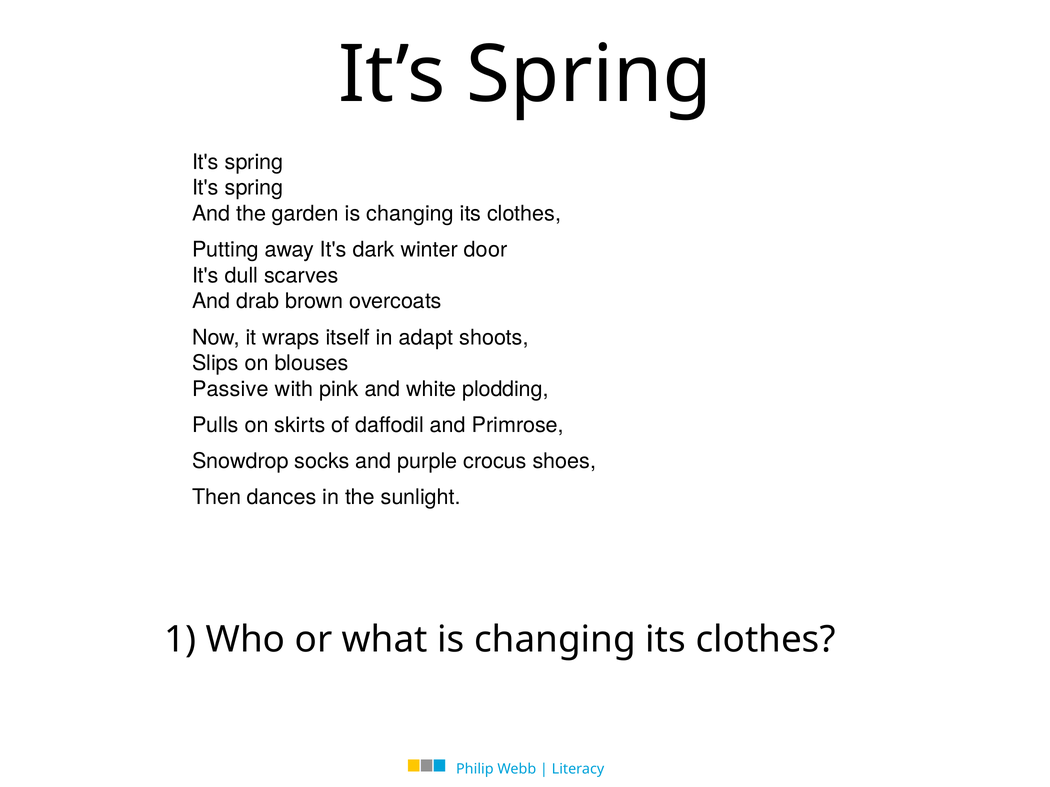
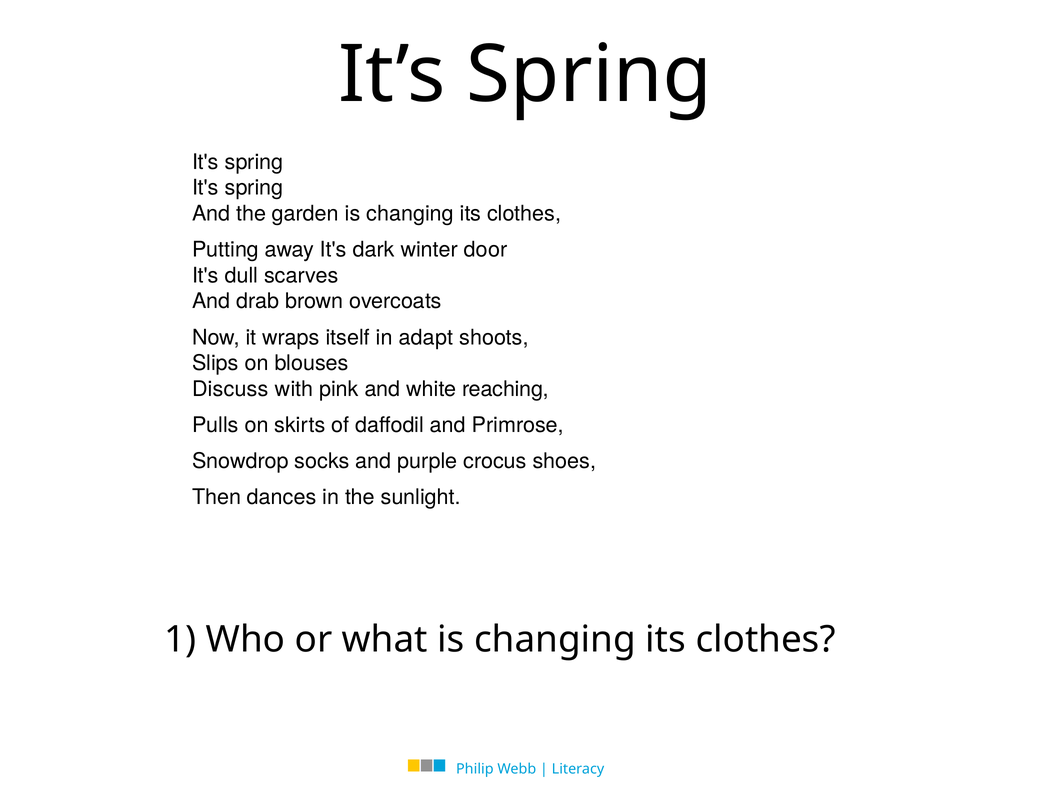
Passive: Passive -> Discuss
plodding: plodding -> reaching
